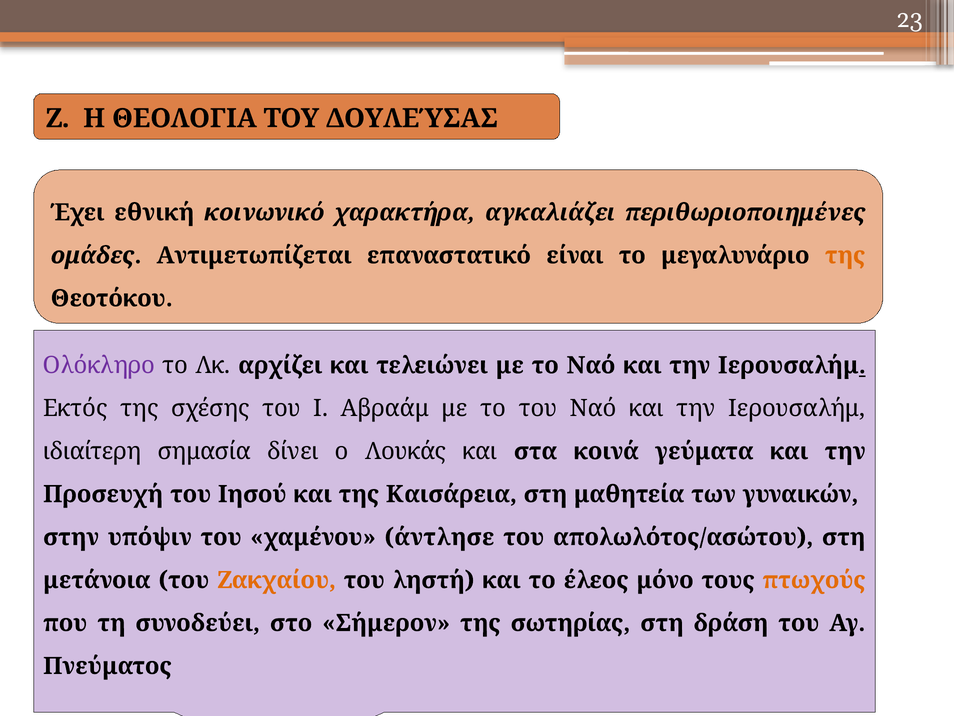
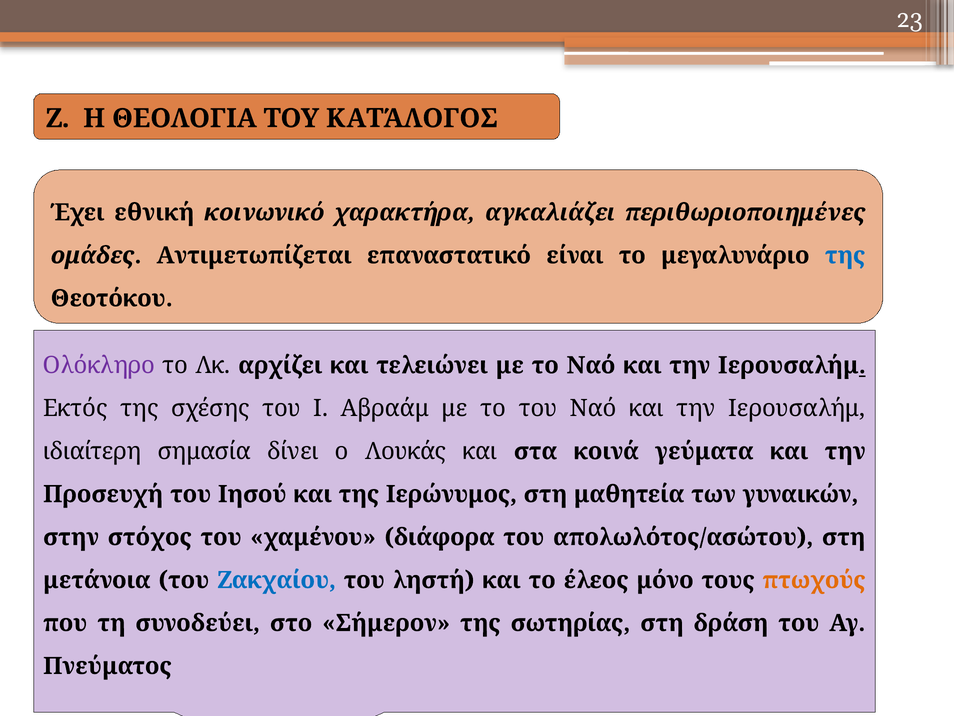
ΔΟΥΛΕΎΣΑΣ: ΔΟΥΛΕΎΣΑΣ -> ΚΑΤΆΛΟΓΟΣ
της at (845, 255) colour: orange -> blue
Καισάρεια: Καισάρεια -> Ιερώνυμος
υπόψιν: υπόψιν -> στόχος
άντλησε: άντλησε -> διάφορα
Ζακχαίου colour: orange -> blue
